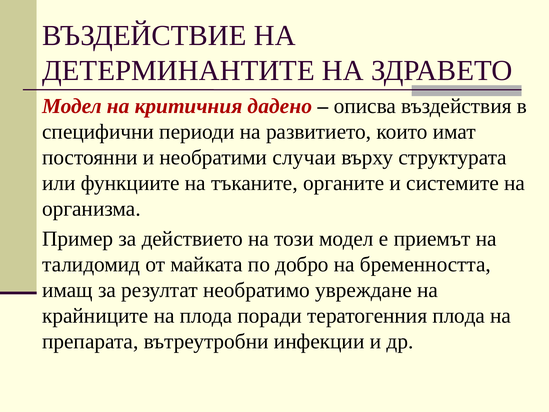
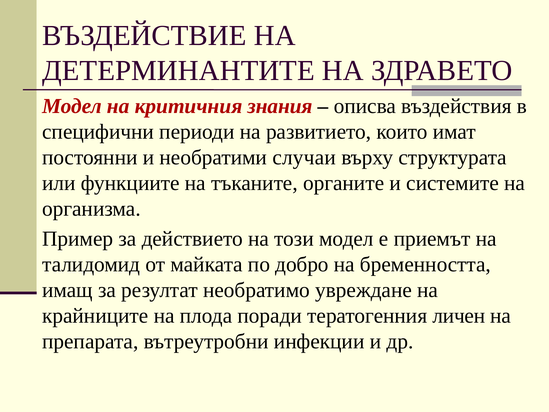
дадено: дадено -> знания
тератогенния плода: плода -> личен
